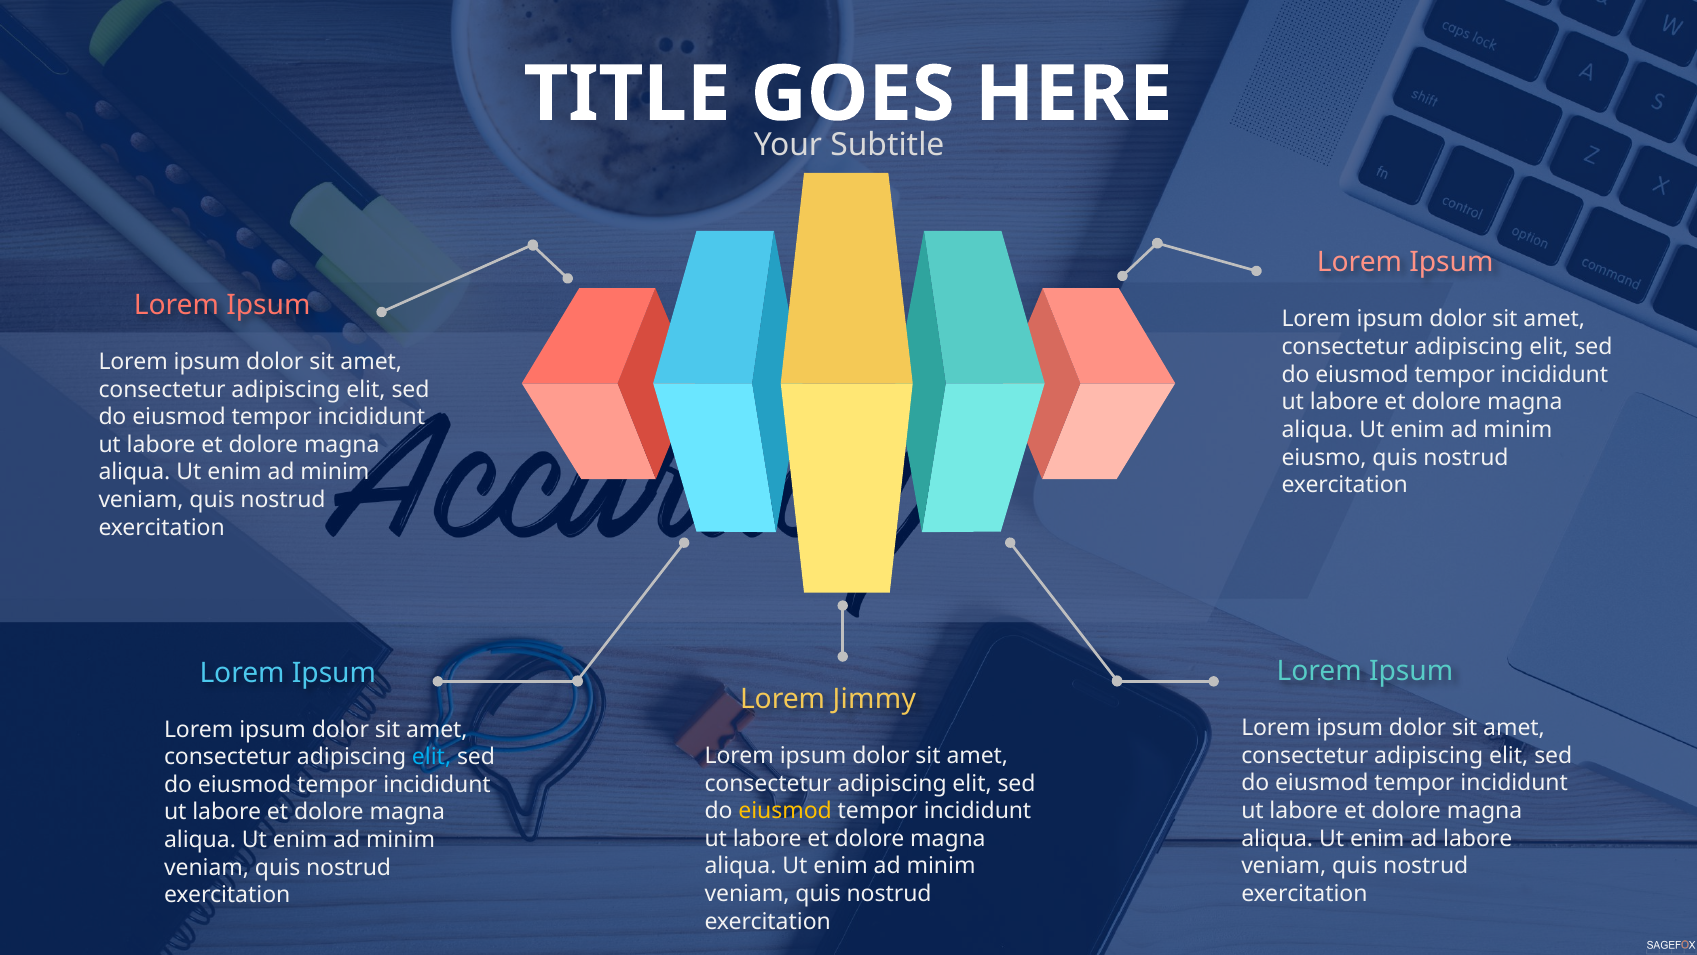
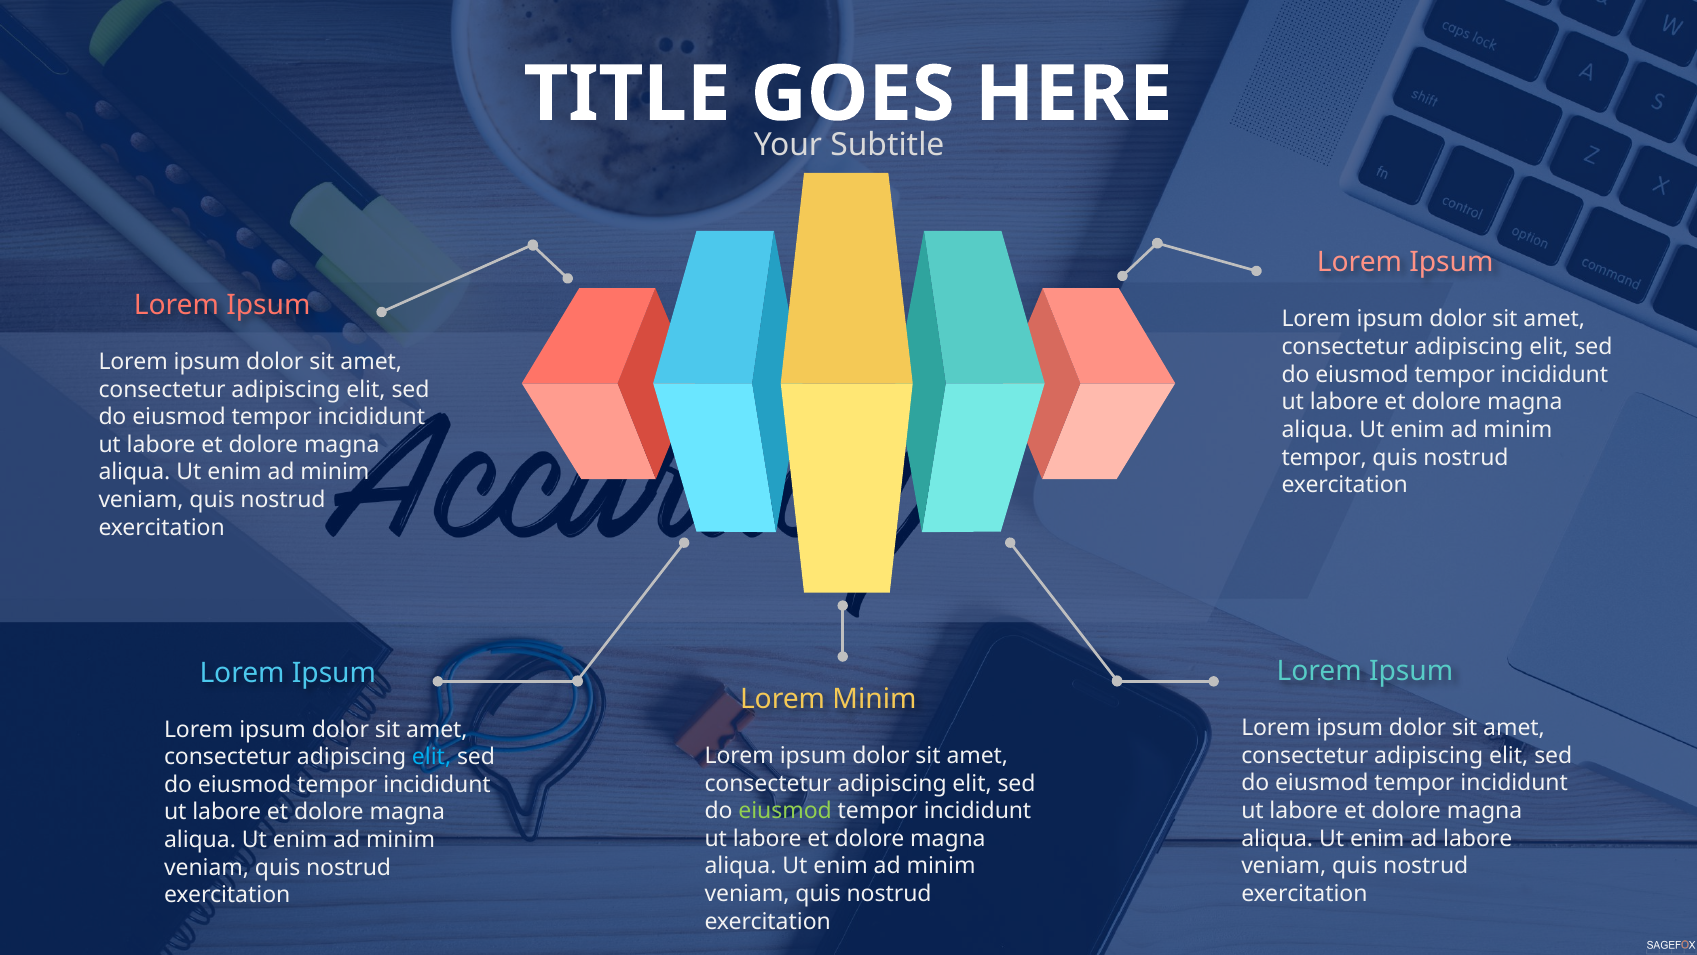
eiusmo at (1324, 457): eiusmo -> tempor
Lorem Jimmy: Jimmy -> Minim
eiusmod at (785, 811) colour: yellow -> light green
